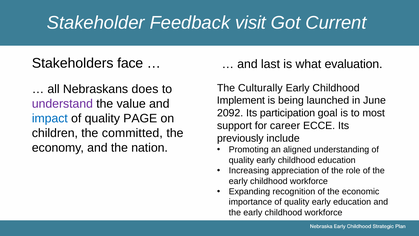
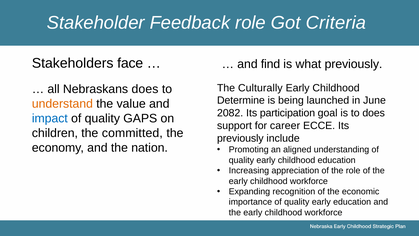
Feedback visit: visit -> role
Current: Current -> Criteria
last: last -> find
what evaluation: evaluation -> previously
Implement: Implement -> Determine
understand colour: purple -> orange
2092: 2092 -> 2082
to most: most -> does
PAGE: PAGE -> GAPS
